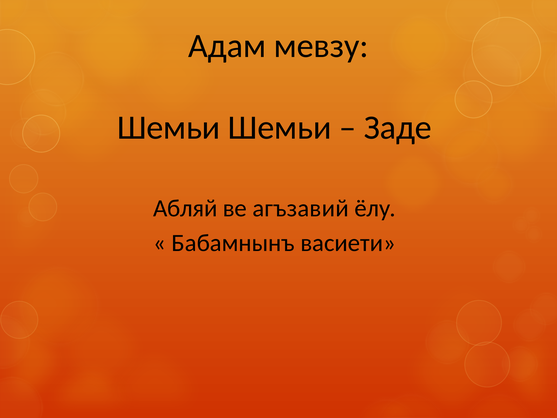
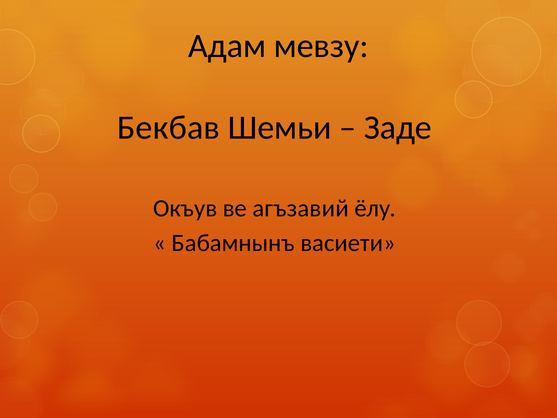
Шемьи at (169, 127): Шемьи -> Бекбав
Абляй: Абляй -> Окъув
